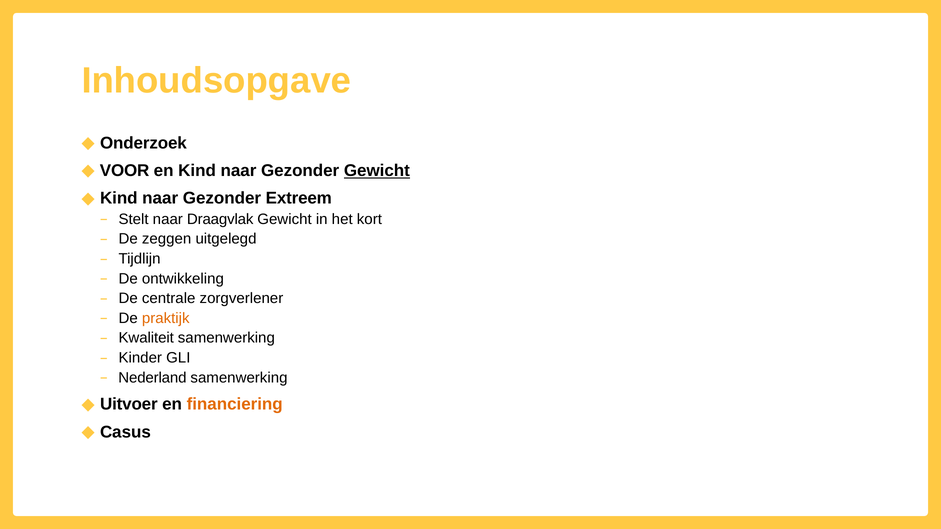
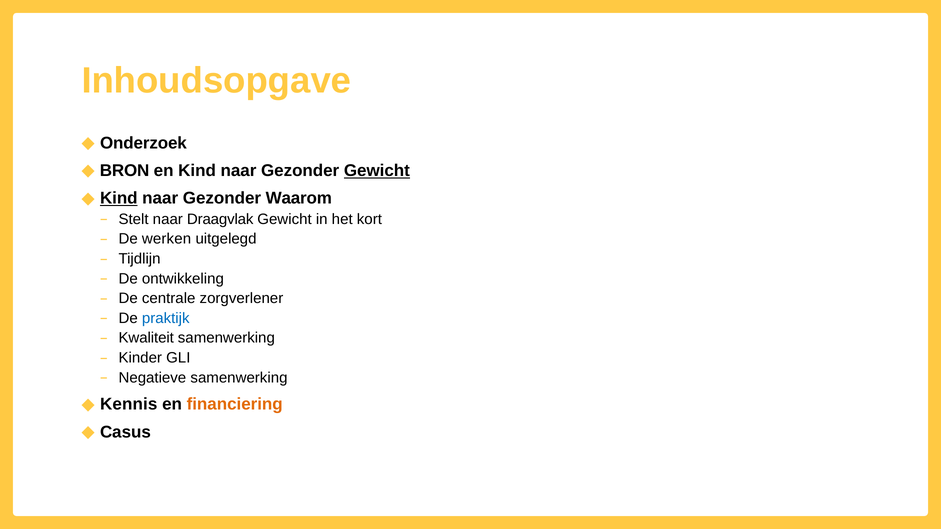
VOOR: VOOR -> BRON
Kind at (119, 198) underline: none -> present
Extreem: Extreem -> Waarom
zeggen: zeggen -> werken
praktijk colour: orange -> blue
Nederland: Nederland -> Negatieve
Uitvoer: Uitvoer -> Kennis
